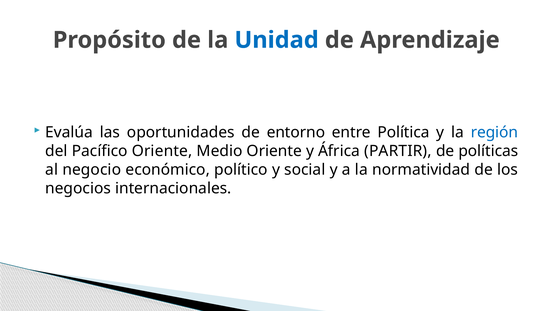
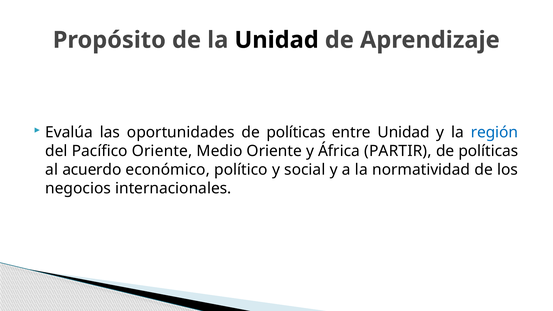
Unidad at (277, 40) colour: blue -> black
oportunidades de entorno: entorno -> políticas
entre Política: Política -> Unidad
negocio: negocio -> acuerdo
